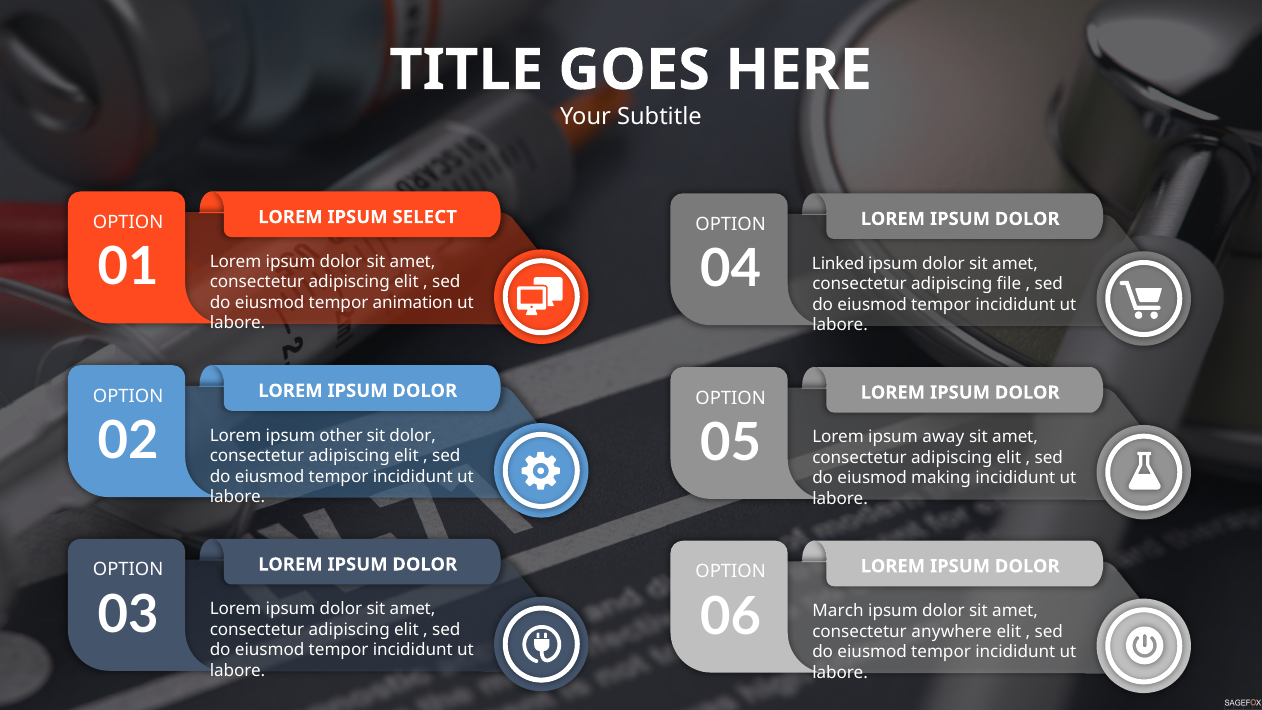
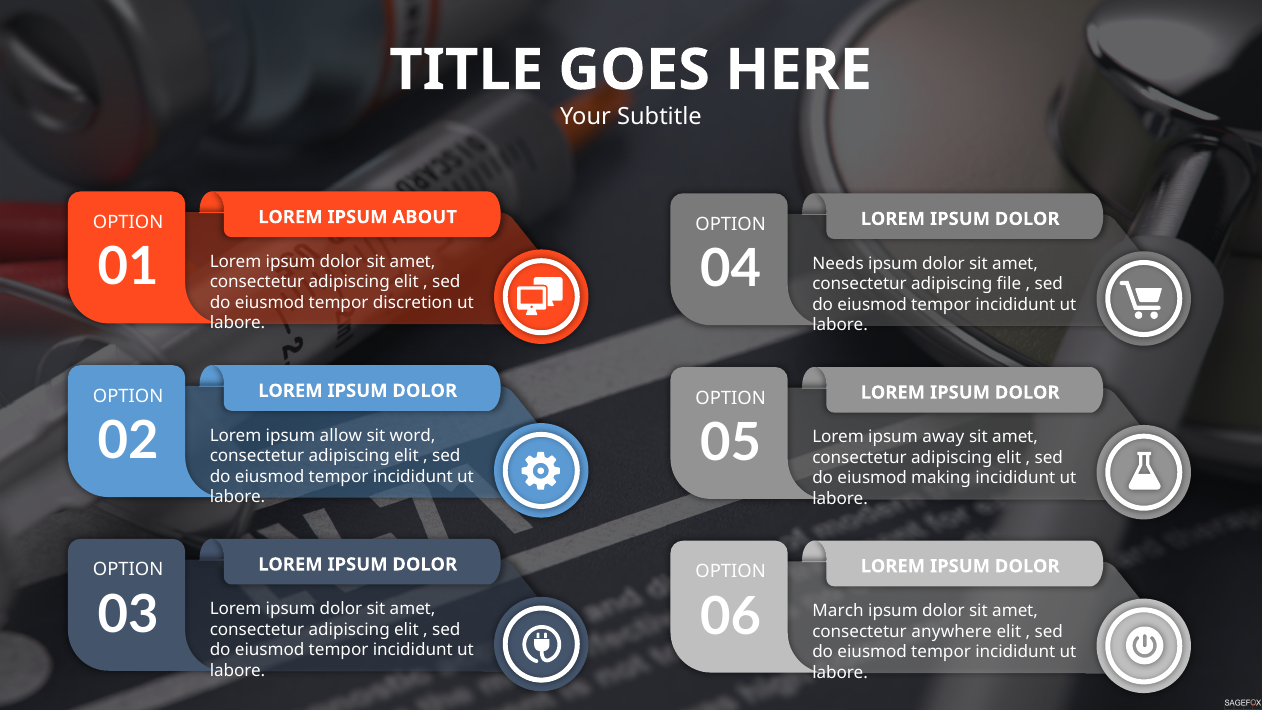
SELECT: SELECT -> ABOUT
Linked: Linked -> Needs
animation: animation -> discretion
other: other -> allow
sit dolor: dolor -> word
